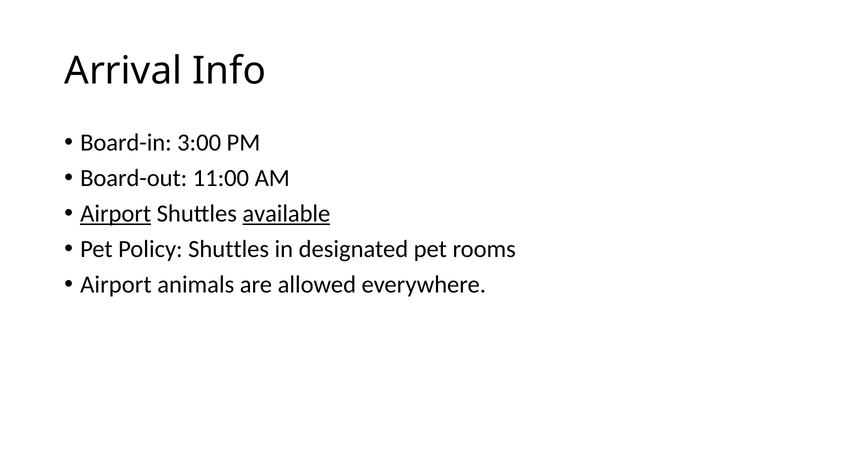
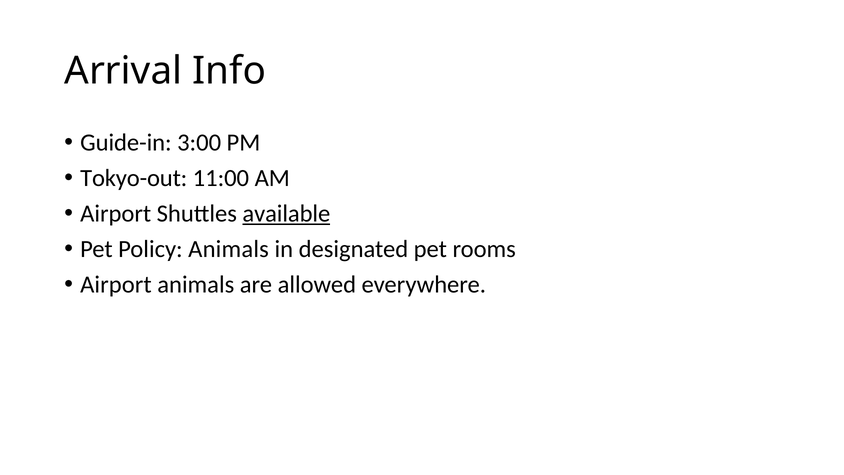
Board-in: Board-in -> Guide-in
Board-out: Board-out -> Tokyo-out
Airport at (116, 213) underline: present -> none
Policy Shuttles: Shuttles -> Animals
